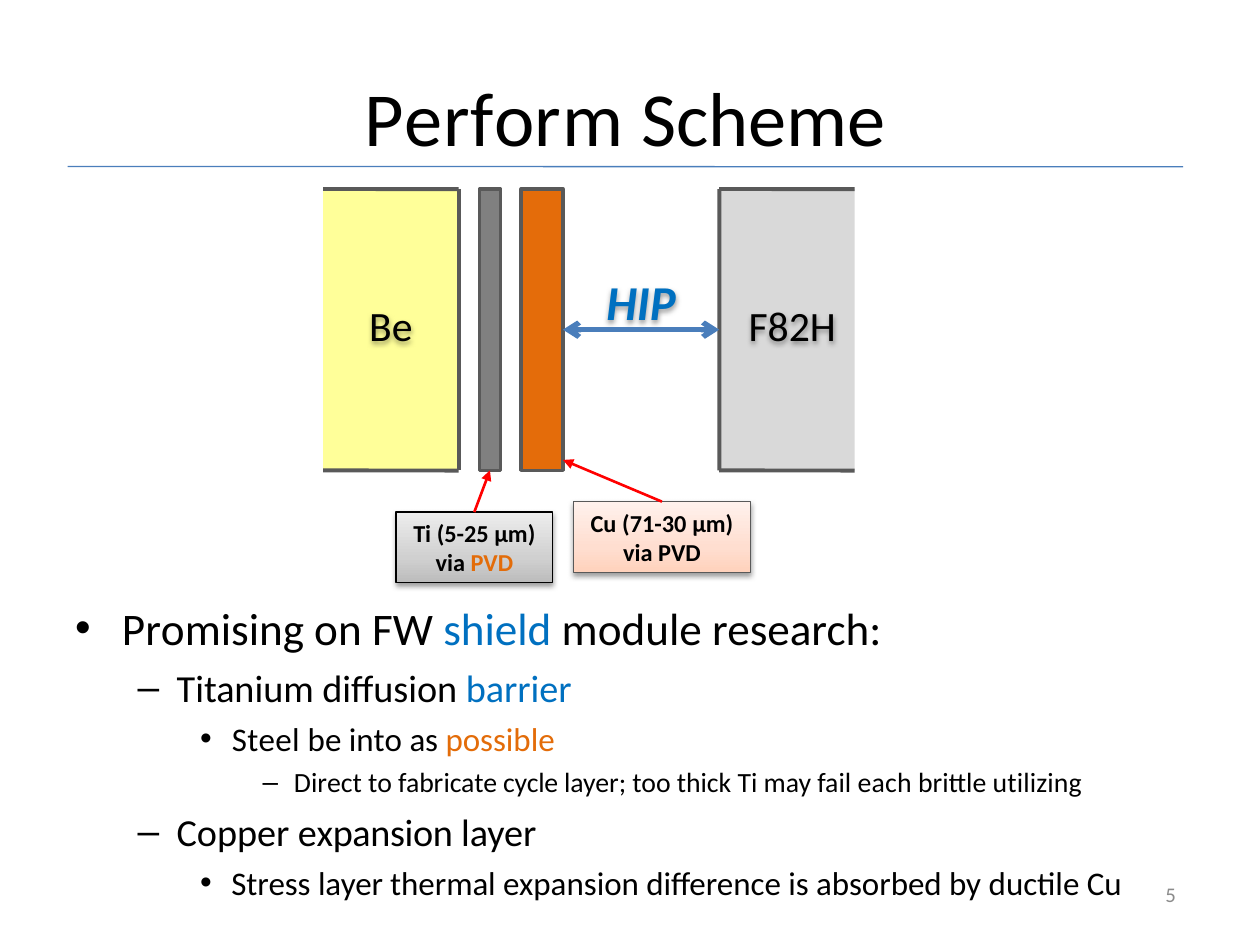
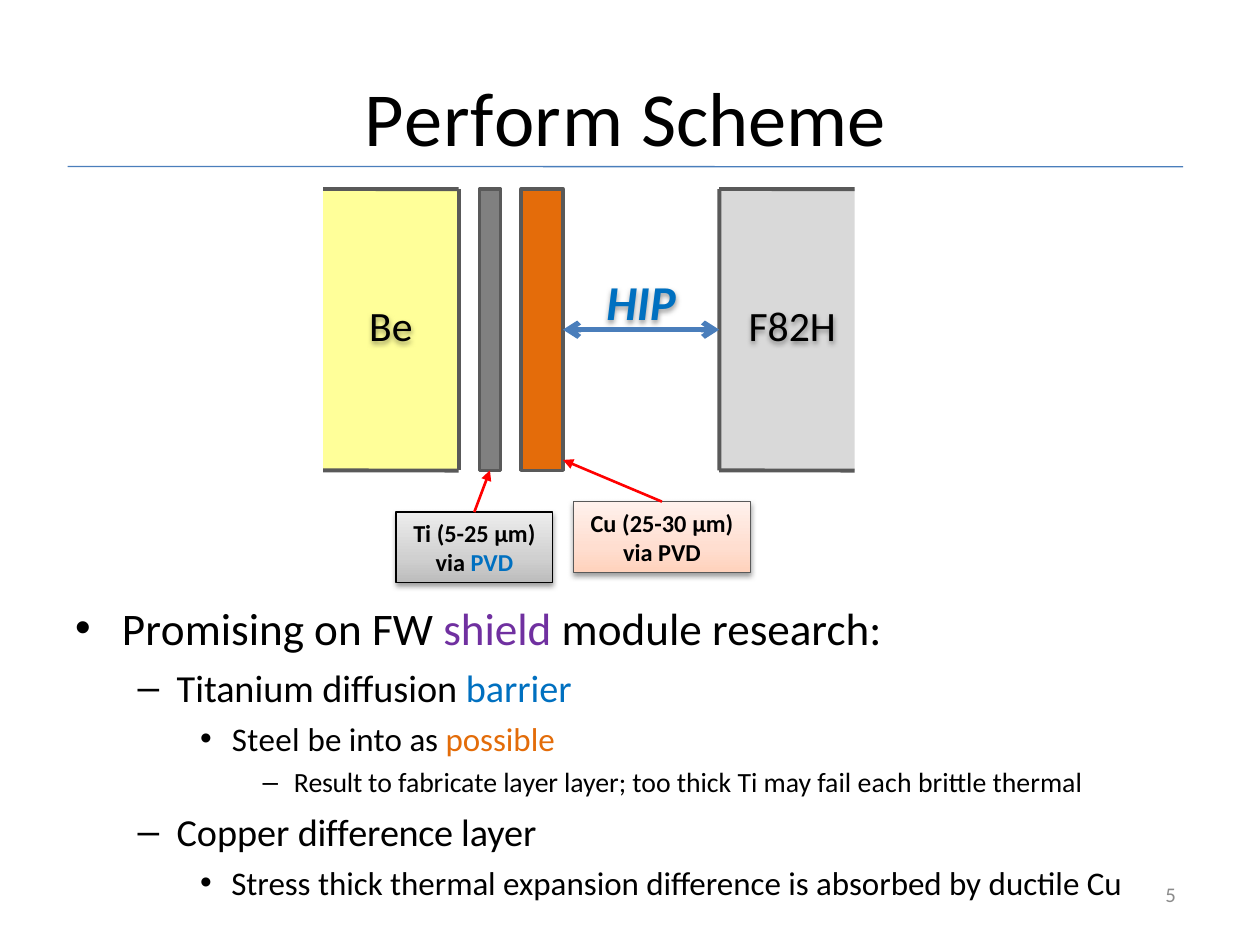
71-30: 71-30 -> 25-30
PVD at (492, 564) colour: orange -> blue
shield colour: blue -> purple
Direct: Direct -> Result
fabricate cycle: cycle -> layer
brittle utilizing: utilizing -> thermal
Copper expansion: expansion -> difference
Stress layer: layer -> thick
